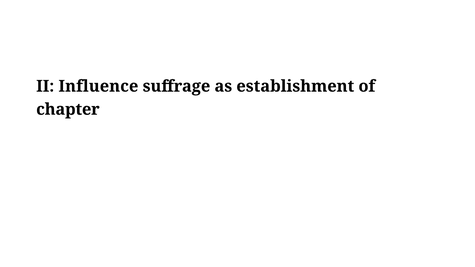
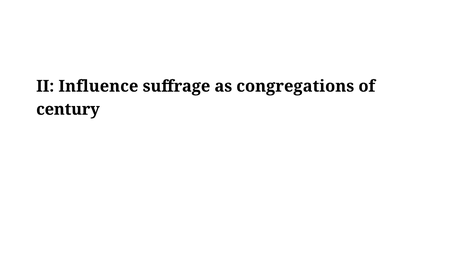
establishment: establishment -> congregations
chapter: chapter -> century
